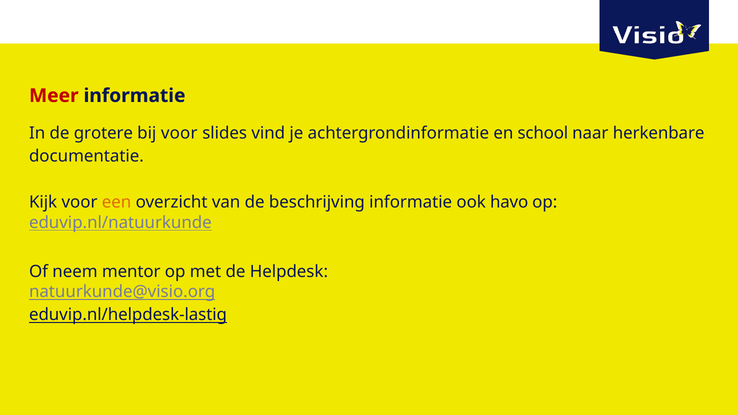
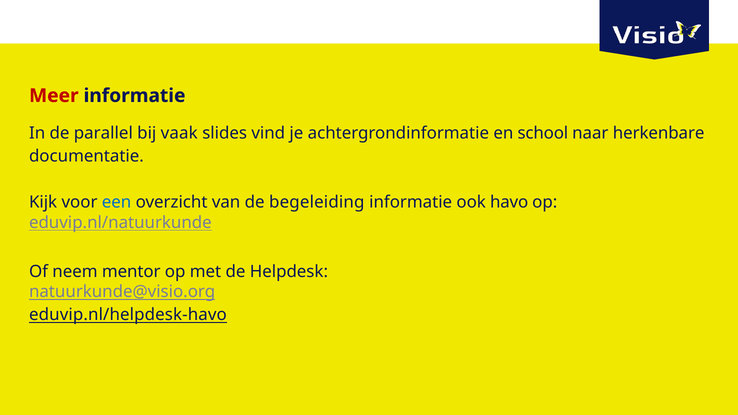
grotere: grotere -> parallel
bij voor: voor -> vaak
een colour: orange -> blue
beschrijving: beschrijving -> begeleiding
eduvip.nl/helpdesk-lastig: eduvip.nl/helpdesk-lastig -> eduvip.nl/helpdesk-havo
